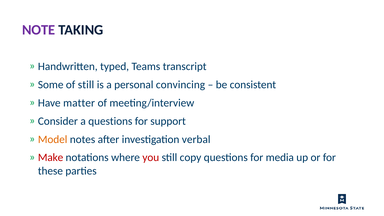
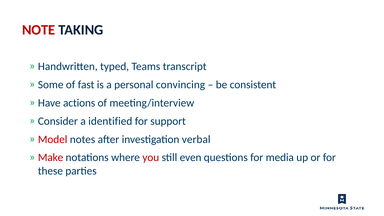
NOTE colour: purple -> red
of still: still -> fast
matter: matter -> actions
a questions: questions -> identified
Model colour: orange -> red
copy: copy -> even
